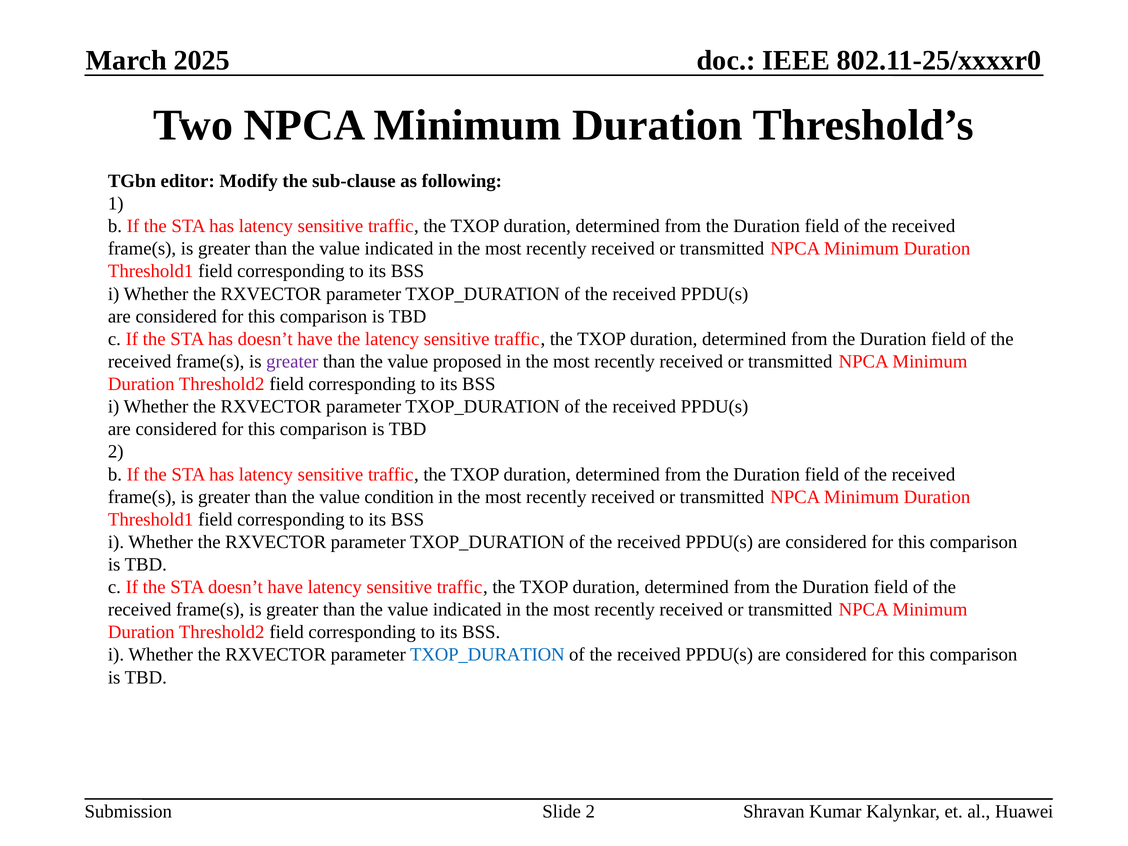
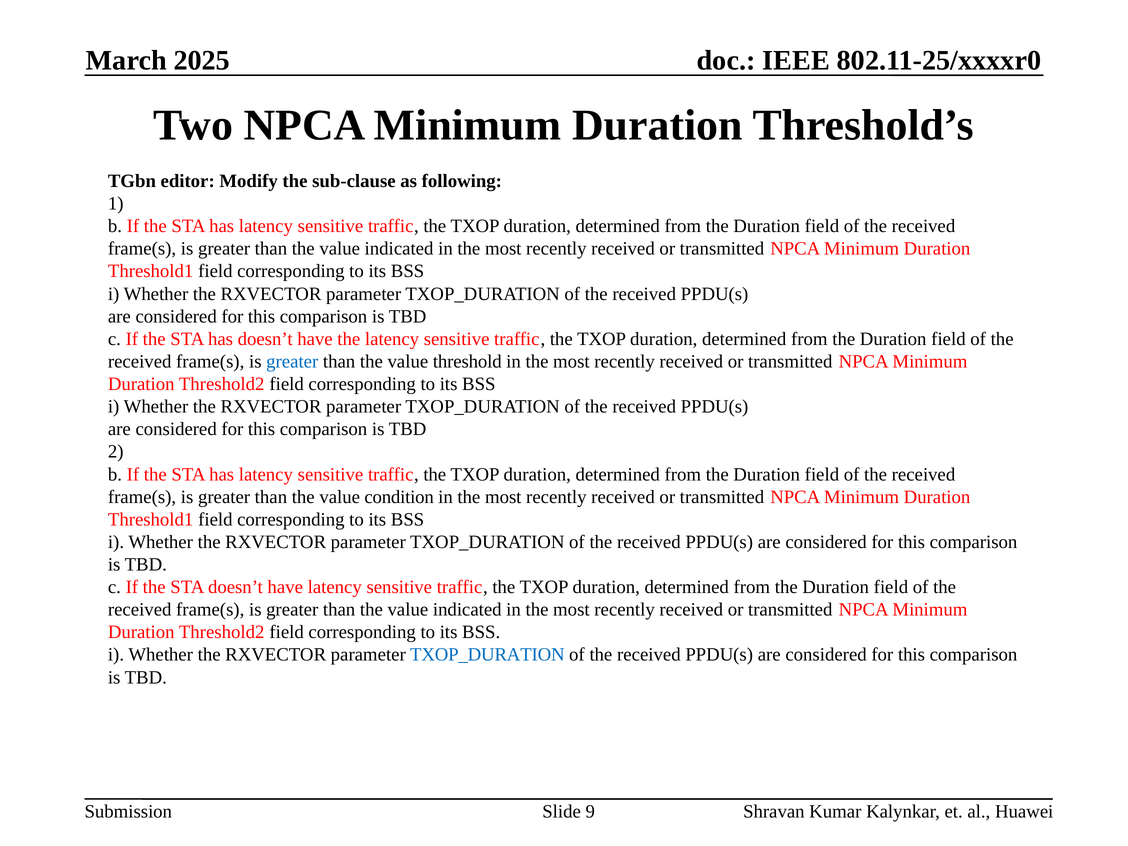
greater at (292, 362) colour: purple -> blue
proposed: proposed -> threshold
Slide 2: 2 -> 9
